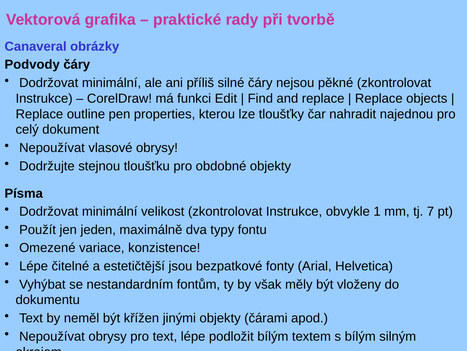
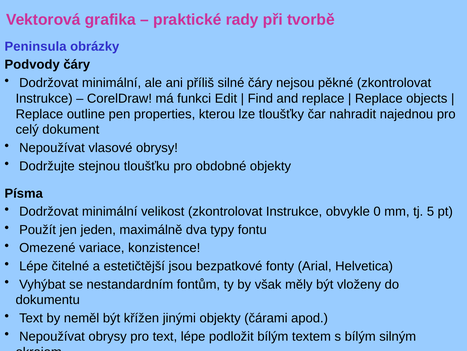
Canaveral: Canaveral -> Peninsula
1: 1 -> 0
7: 7 -> 5
